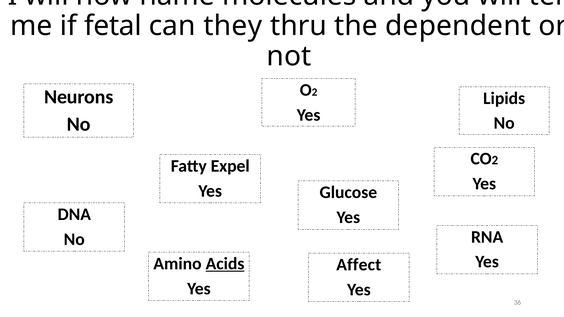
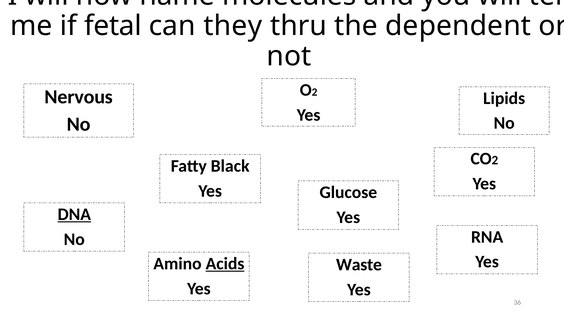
Neurons: Neurons -> Nervous
Expel: Expel -> Black
DNA underline: none -> present
Affect: Affect -> Waste
